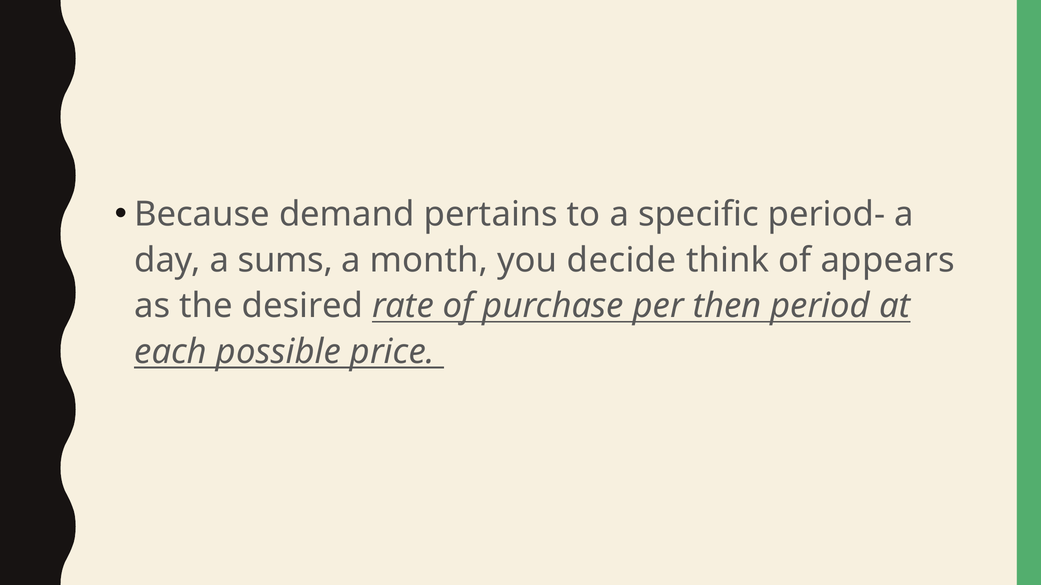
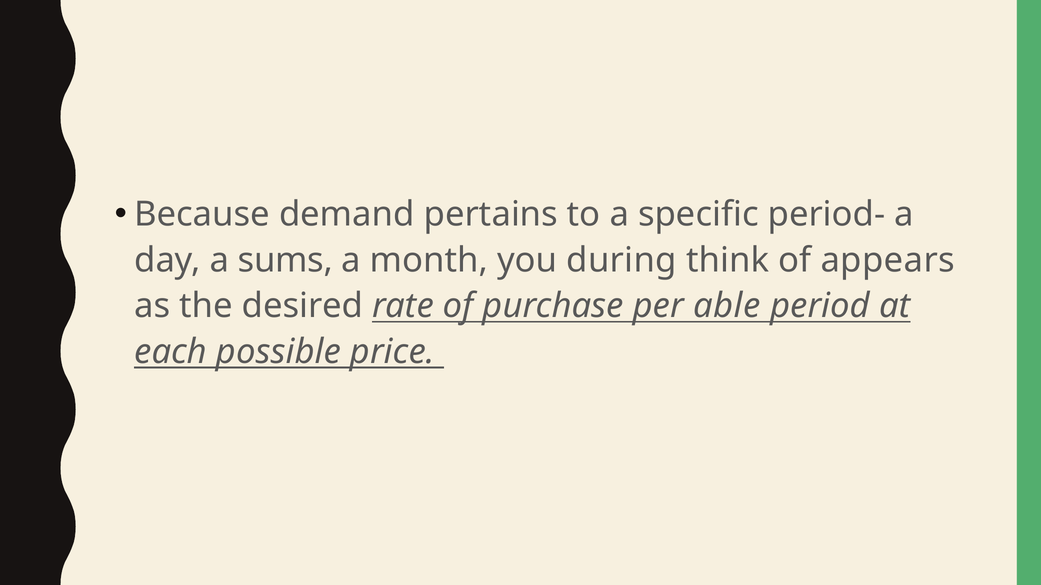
decide: decide -> during
then: then -> able
